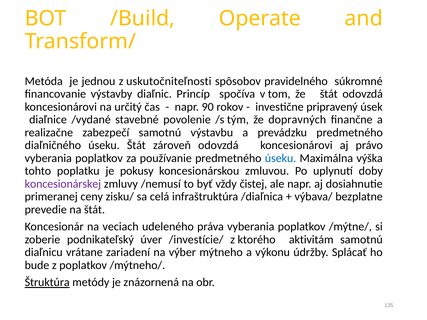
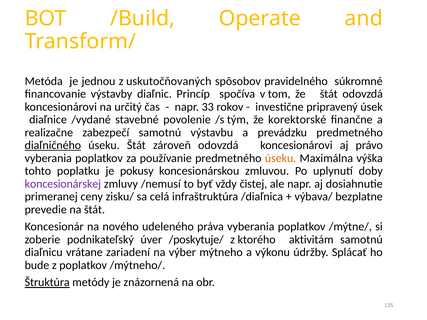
uskutočniteľnosti: uskutočniteľnosti -> uskutočňovaných
90: 90 -> 33
dopravných: dopravných -> korektorské
diaľničného underline: none -> present
úseku at (281, 158) colour: blue -> orange
veciach: veciach -> nového
/investície/: /investície/ -> /poskytuje/
